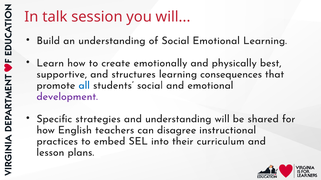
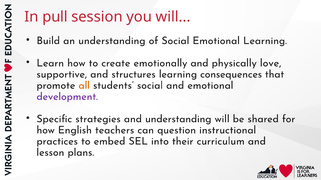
talk: talk -> pull
best: best -> love
all colour: blue -> orange
disagree: disagree -> question
